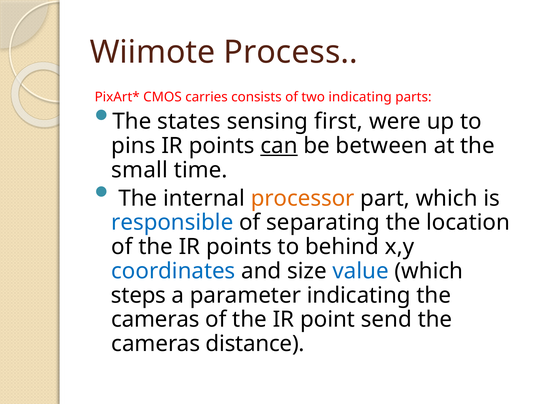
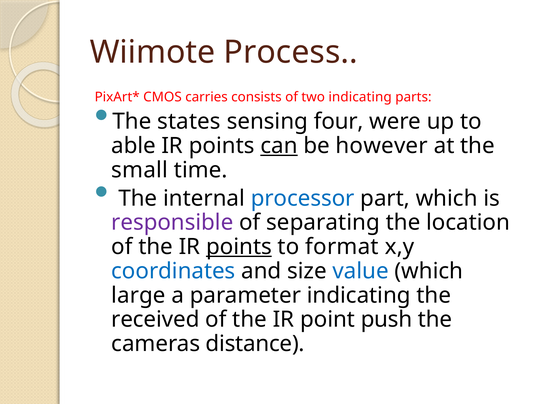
first: first -> four
pins: pins -> able
between: between -> however
processor colour: orange -> blue
responsible colour: blue -> purple
points at (239, 246) underline: none -> present
behind: behind -> format
steps: steps -> large
cameras at (155, 319): cameras -> received
send: send -> push
